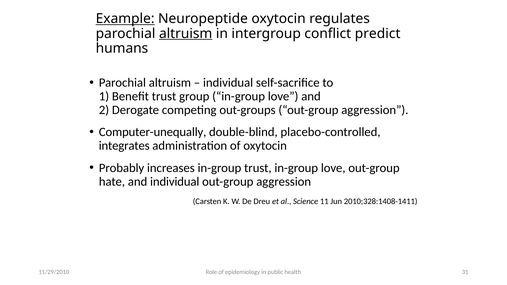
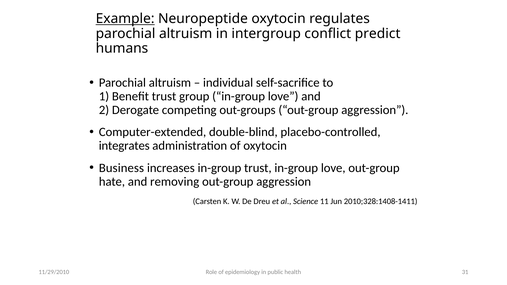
altruism at (186, 34) underline: present -> none
Computer-unequally: Computer-unequally -> Computer-extended
Probably: Probably -> Business
and individual: individual -> removing
